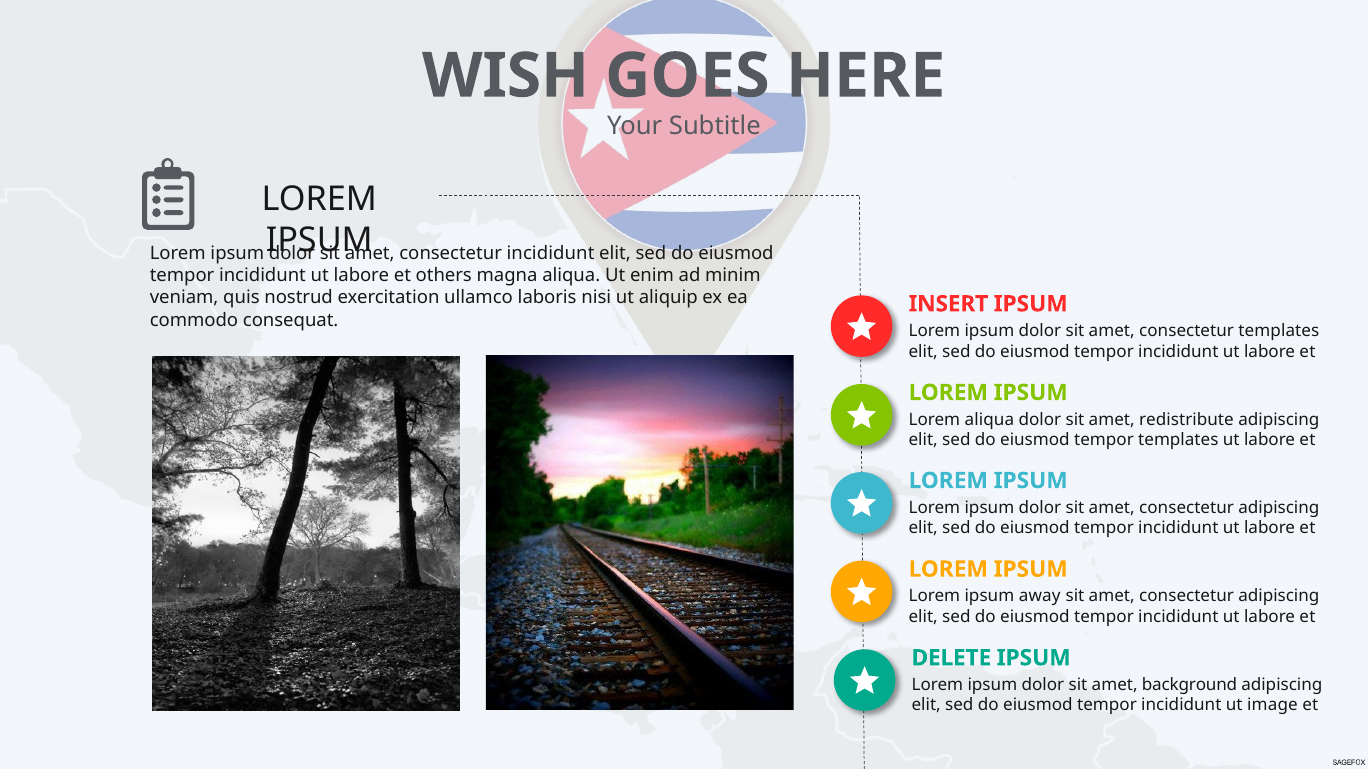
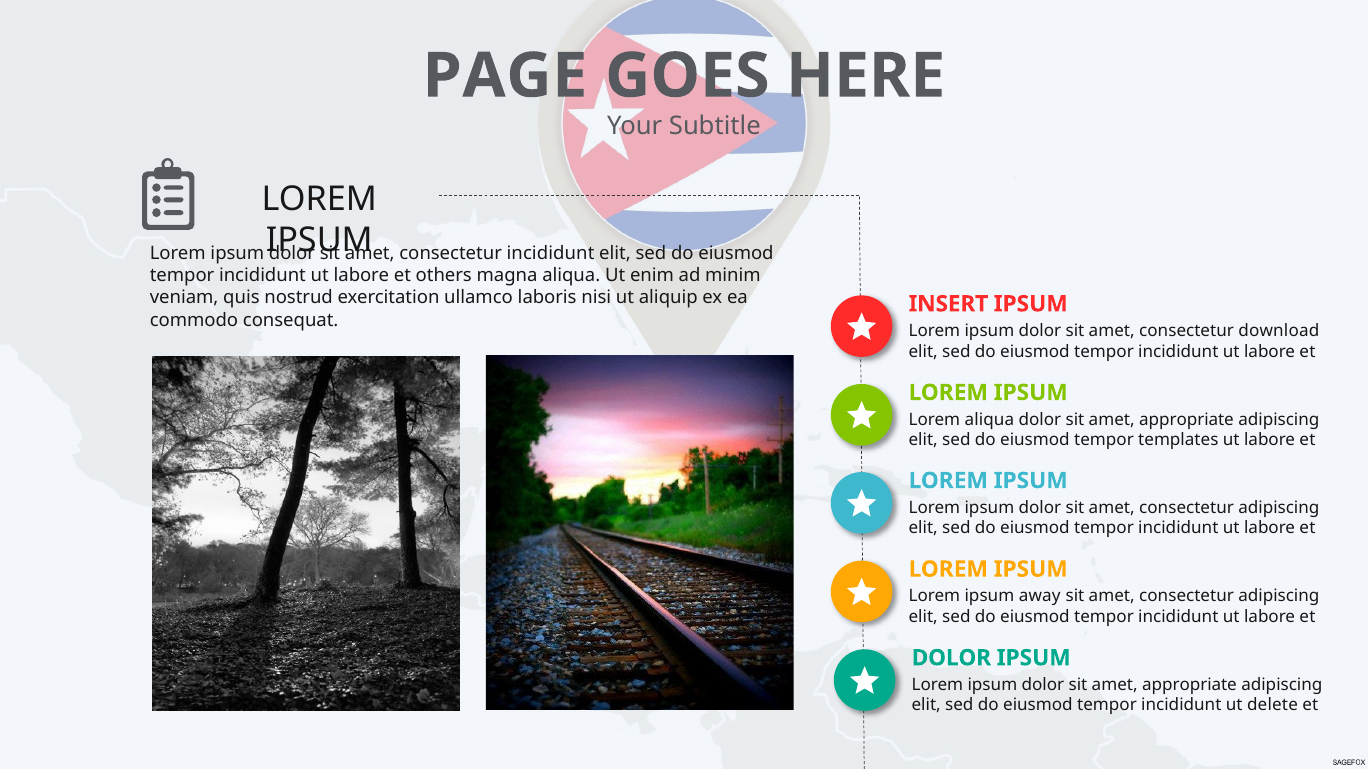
WISH: WISH -> PAGE
consectetur templates: templates -> download
redistribute at (1186, 420): redistribute -> appropriate
DELETE at (951, 658): DELETE -> DOLOR
background at (1190, 685): background -> appropriate
image: image -> delete
